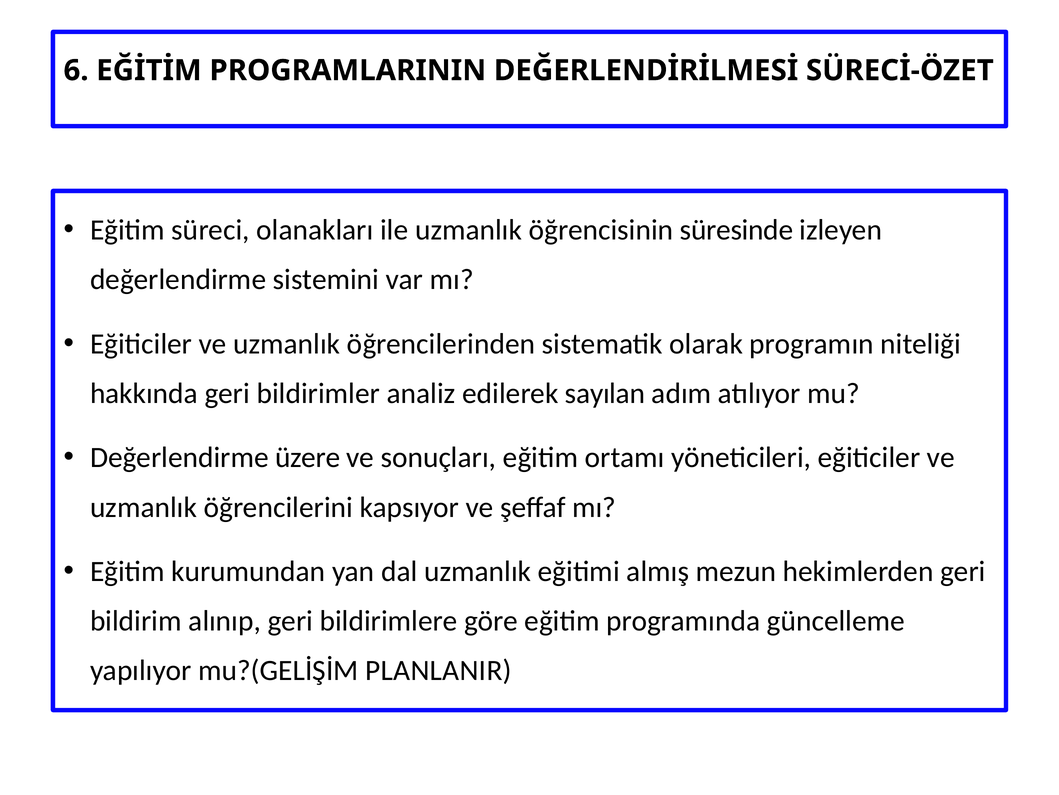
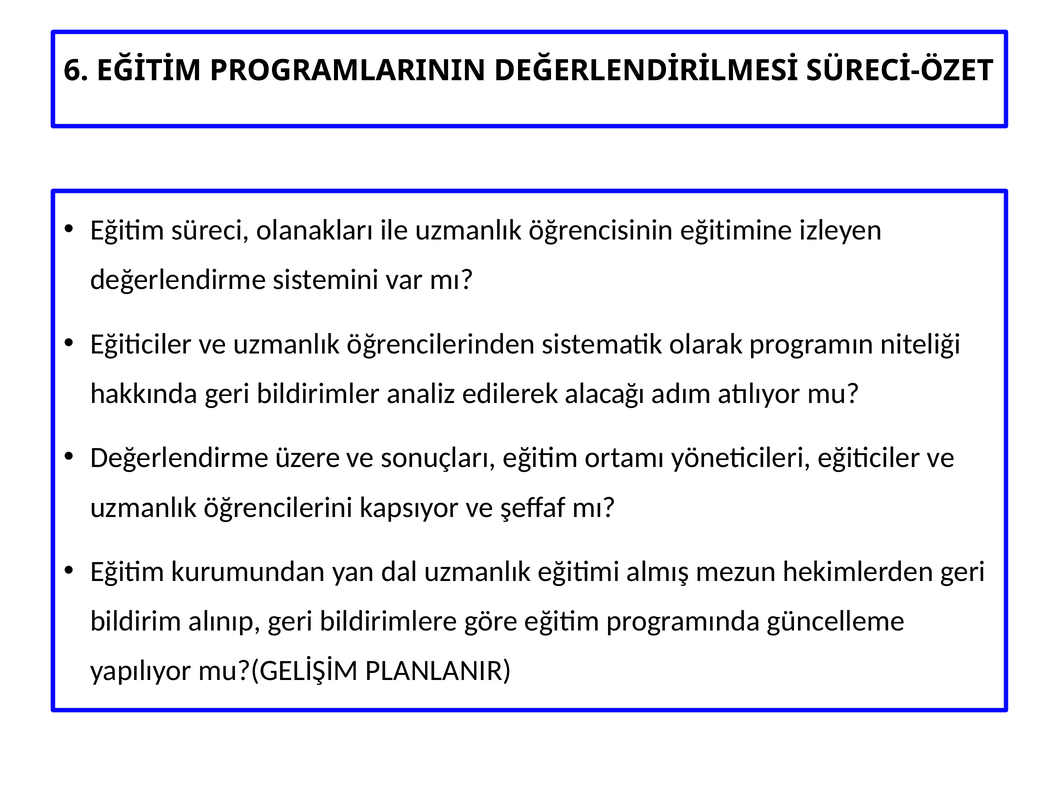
süresinde: süresinde -> eğitimine
sayılan: sayılan -> alacağı
